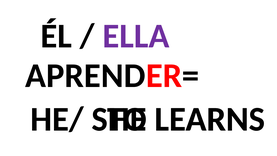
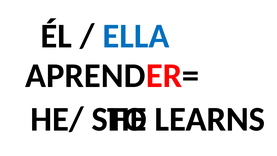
ELLA colour: purple -> blue
